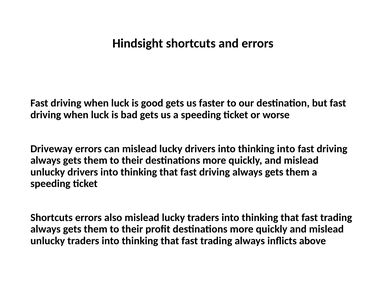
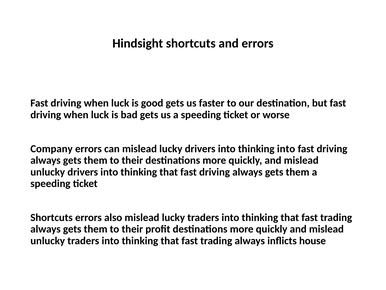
Driveway: Driveway -> Company
above: above -> house
